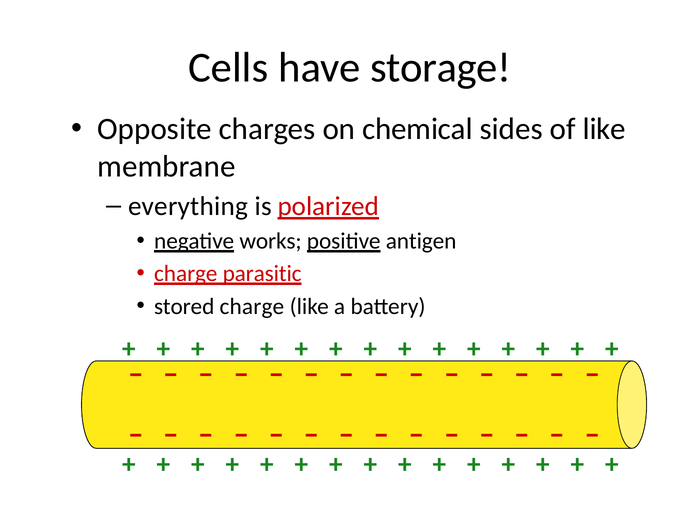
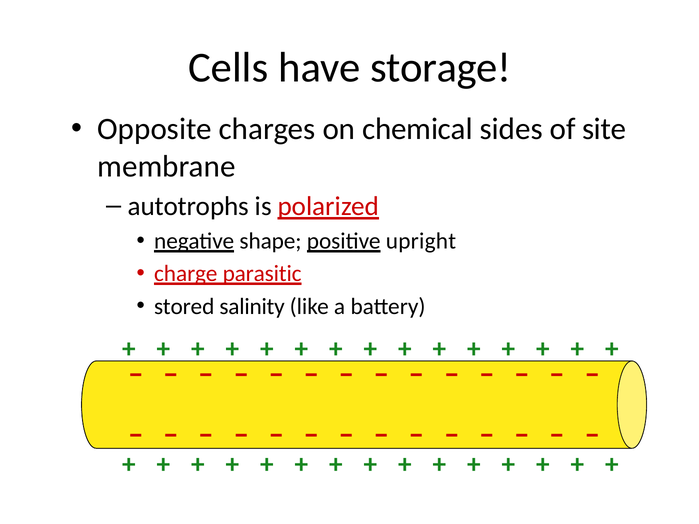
of like: like -> site
everything: everything -> autotrophs
works: works -> shape
antigen: antigen -> upright
stored charge: charge -> salinity
